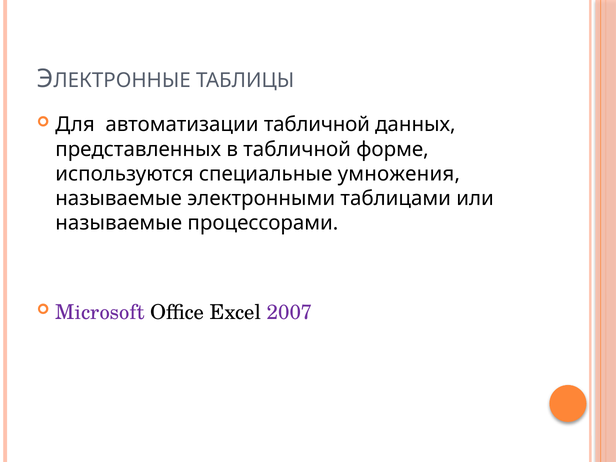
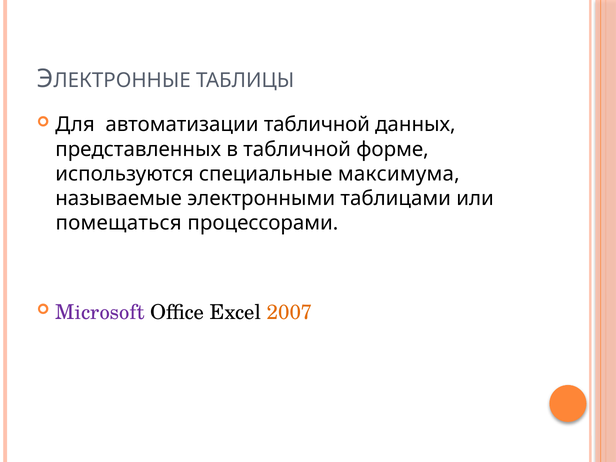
умножения: умножения -> максимума
называемые at (119, 223): называемые -> помещаться
2007 colour: purple -> orange
